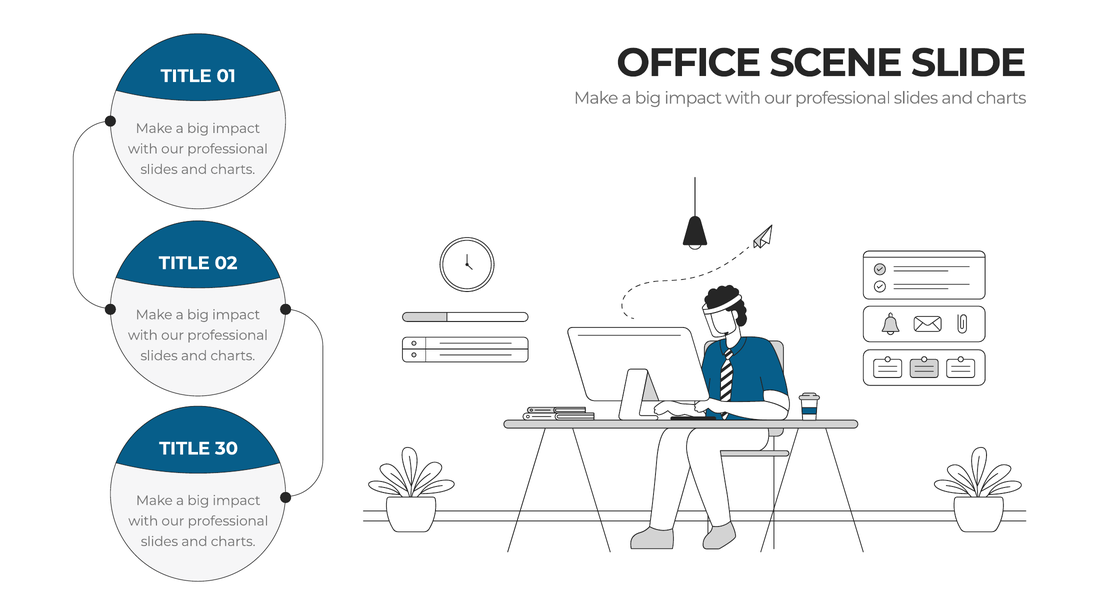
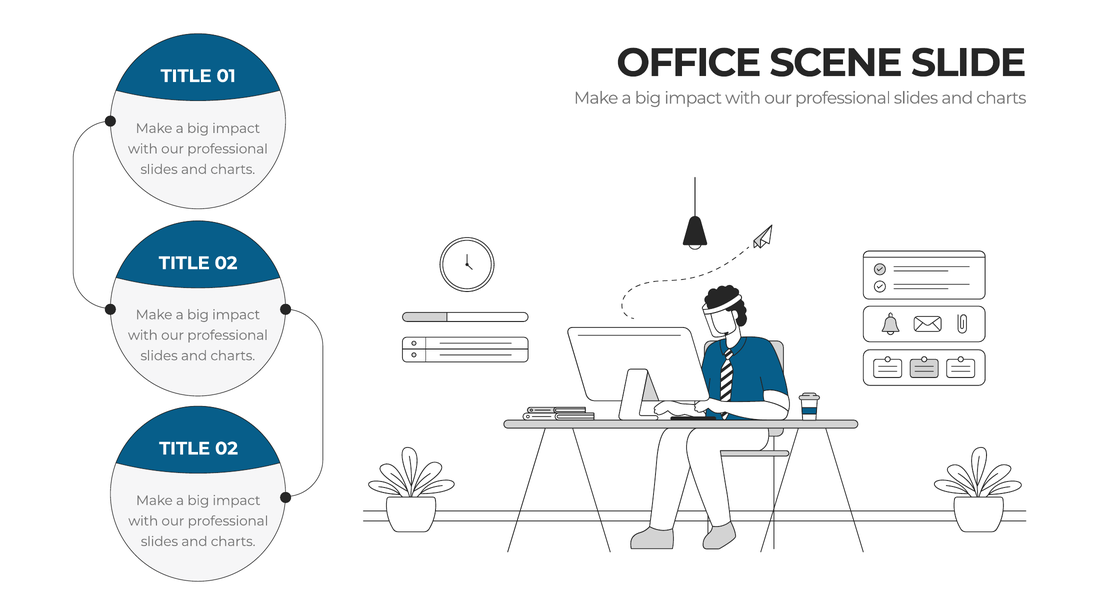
30 at (227, 449): 30 -> 02
